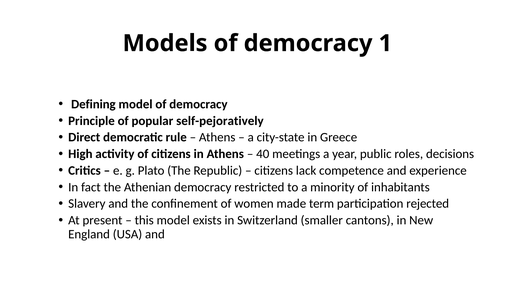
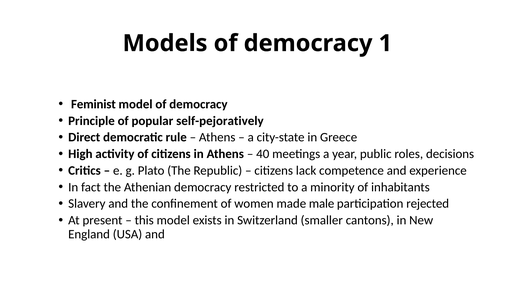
Defining: Defining -> Feminist
term: term -> male
